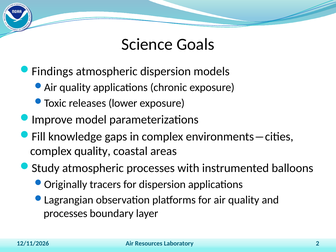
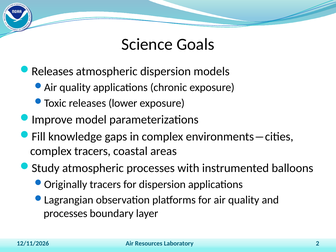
Findings at (52, 71): Findings -> Releases
complex quality: quality -> tracers
